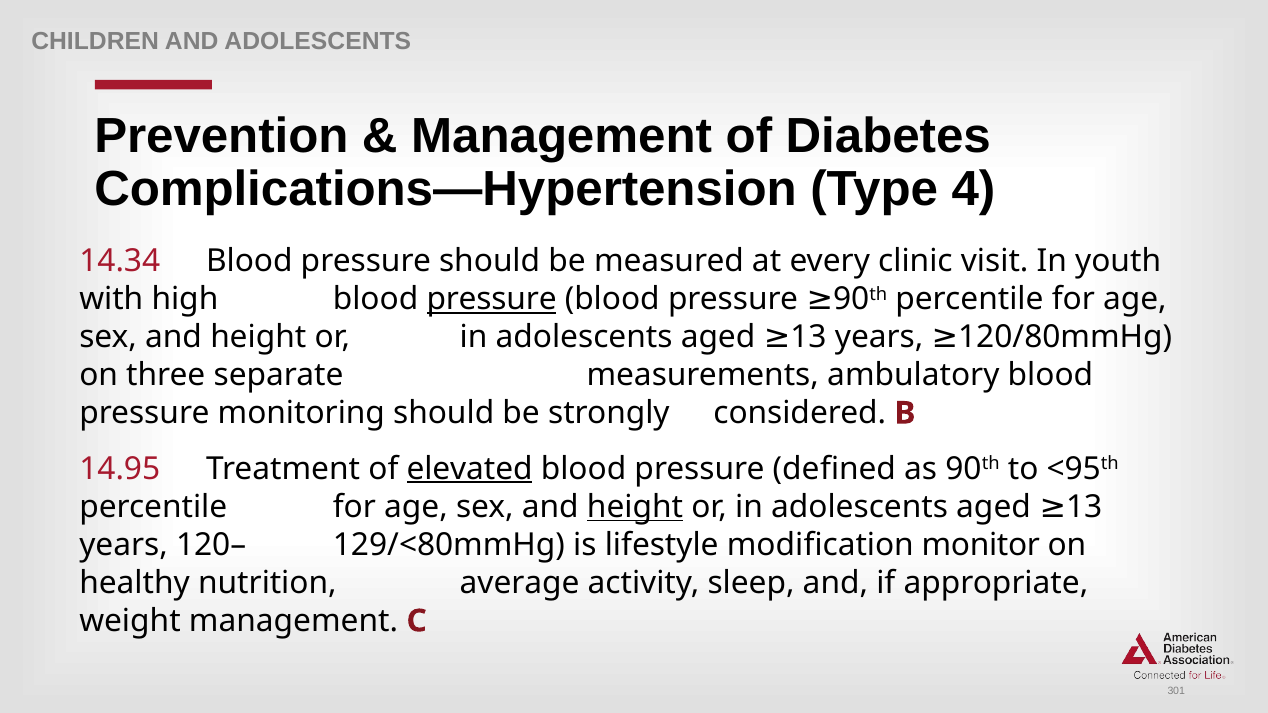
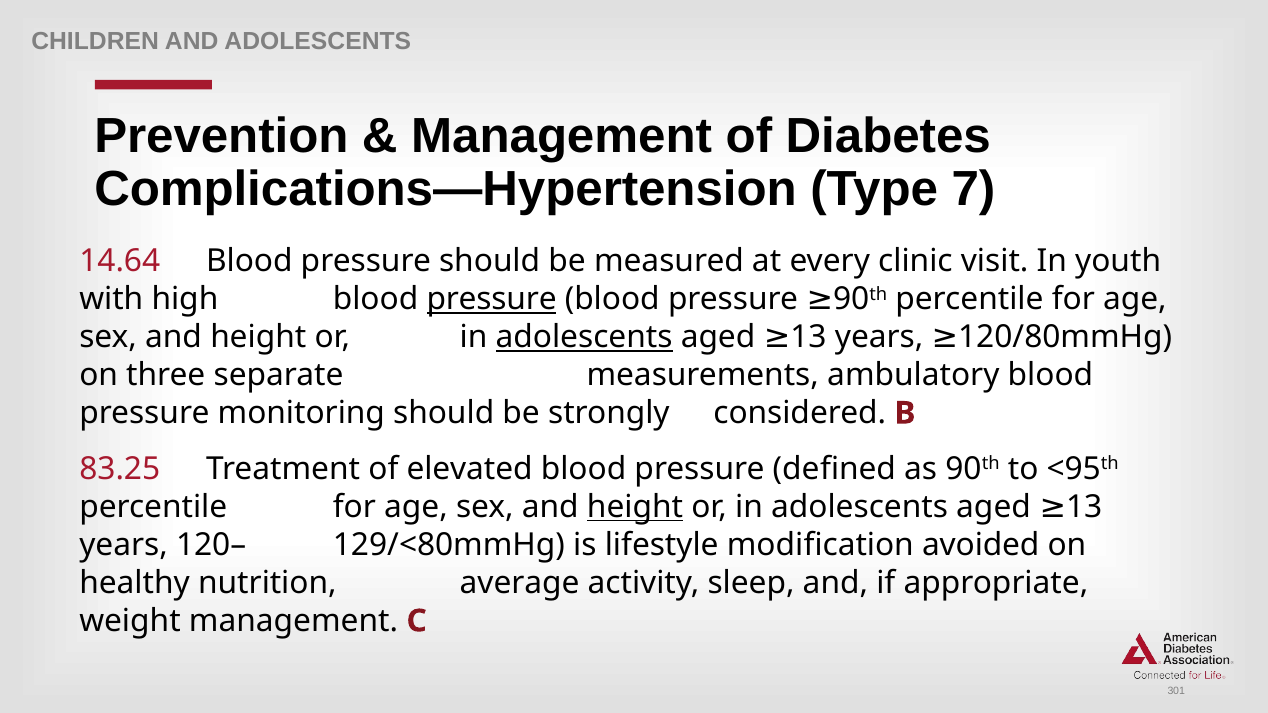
4: 4 -> 7
14.34: 14.34 -> 14.64
adolescents at (584, 337) underline: none -> present
14.95: 14.95 -> 83.25
elevated underline: present -> none
monitor: monitor -> avoided
